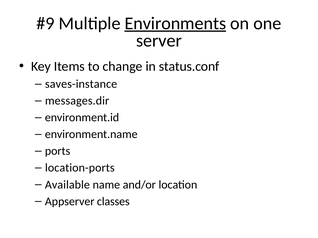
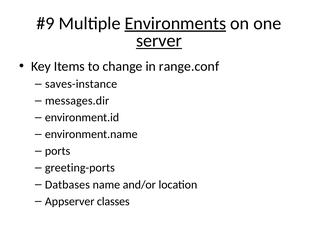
server underline: none -> present
status.conf: status.conf -> range.conf
location-ports: location-ports -> greeting-ports
Available: Available -> Datbases
